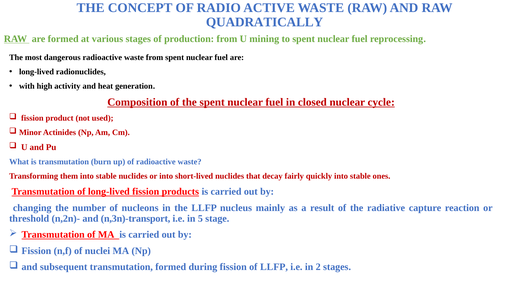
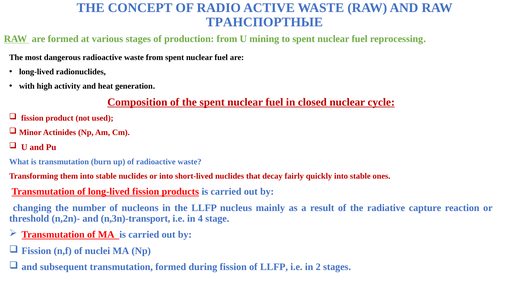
QUADRATICALLY: QUADRATICALLY -> ТРАНСПОРТНЫЕ
5: 5 -> 4
